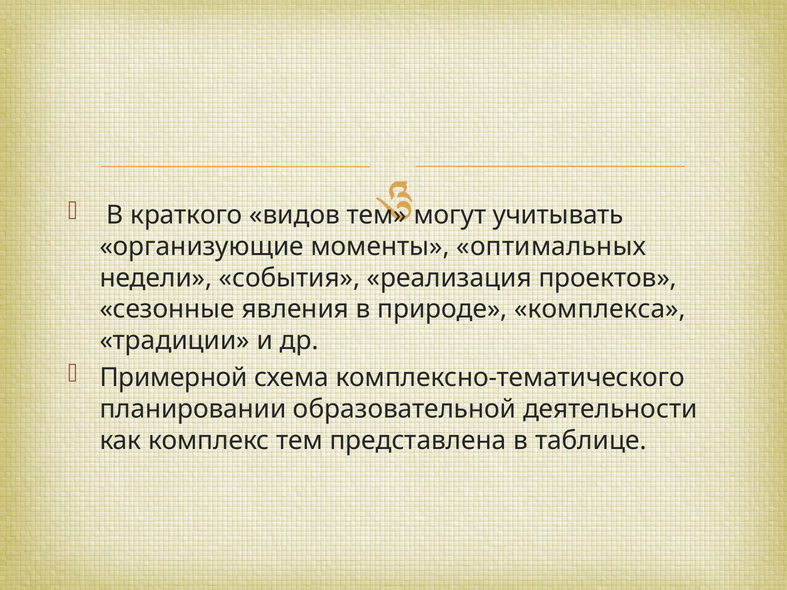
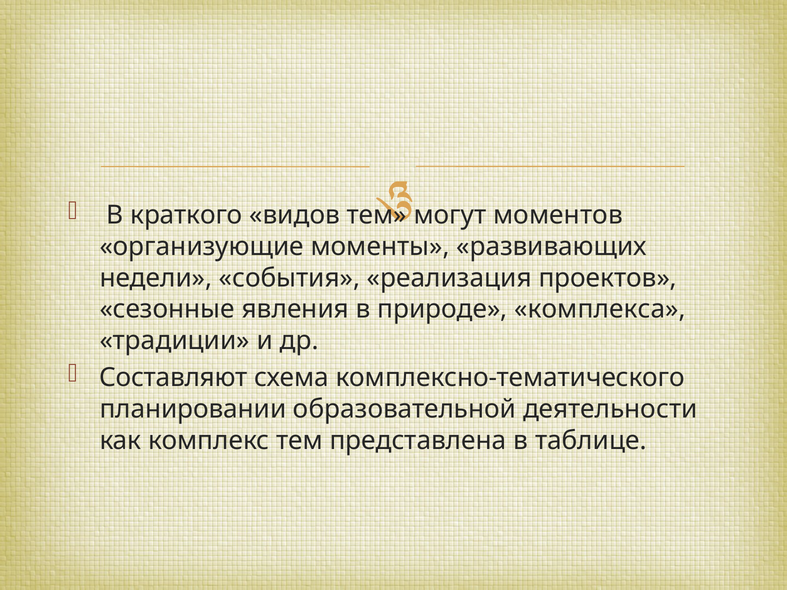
учитывать: учитывать -> моментов
оптимальных: оптимальных -> развивающих
Примерной: Примерной -> Составляют
